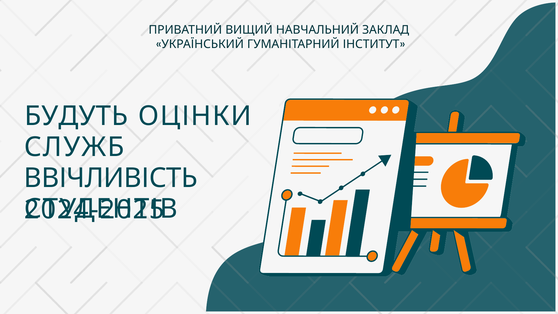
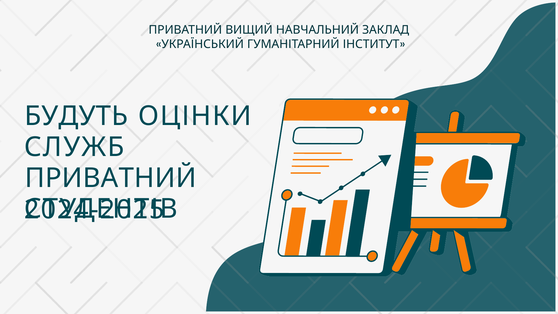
ВВІЧЛИВІСТЬ at (111, 178): ВВІЧЛИВІСТЬ -> ПРИВАТНИЙ
